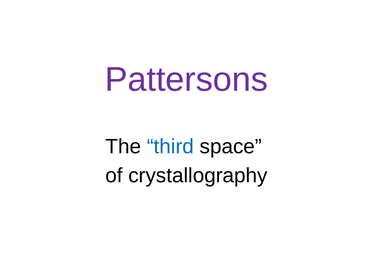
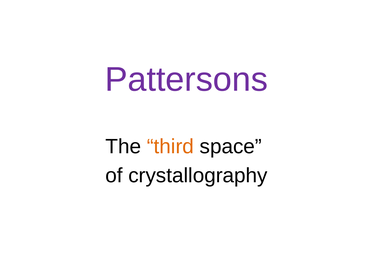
third colour: blue -> orange
